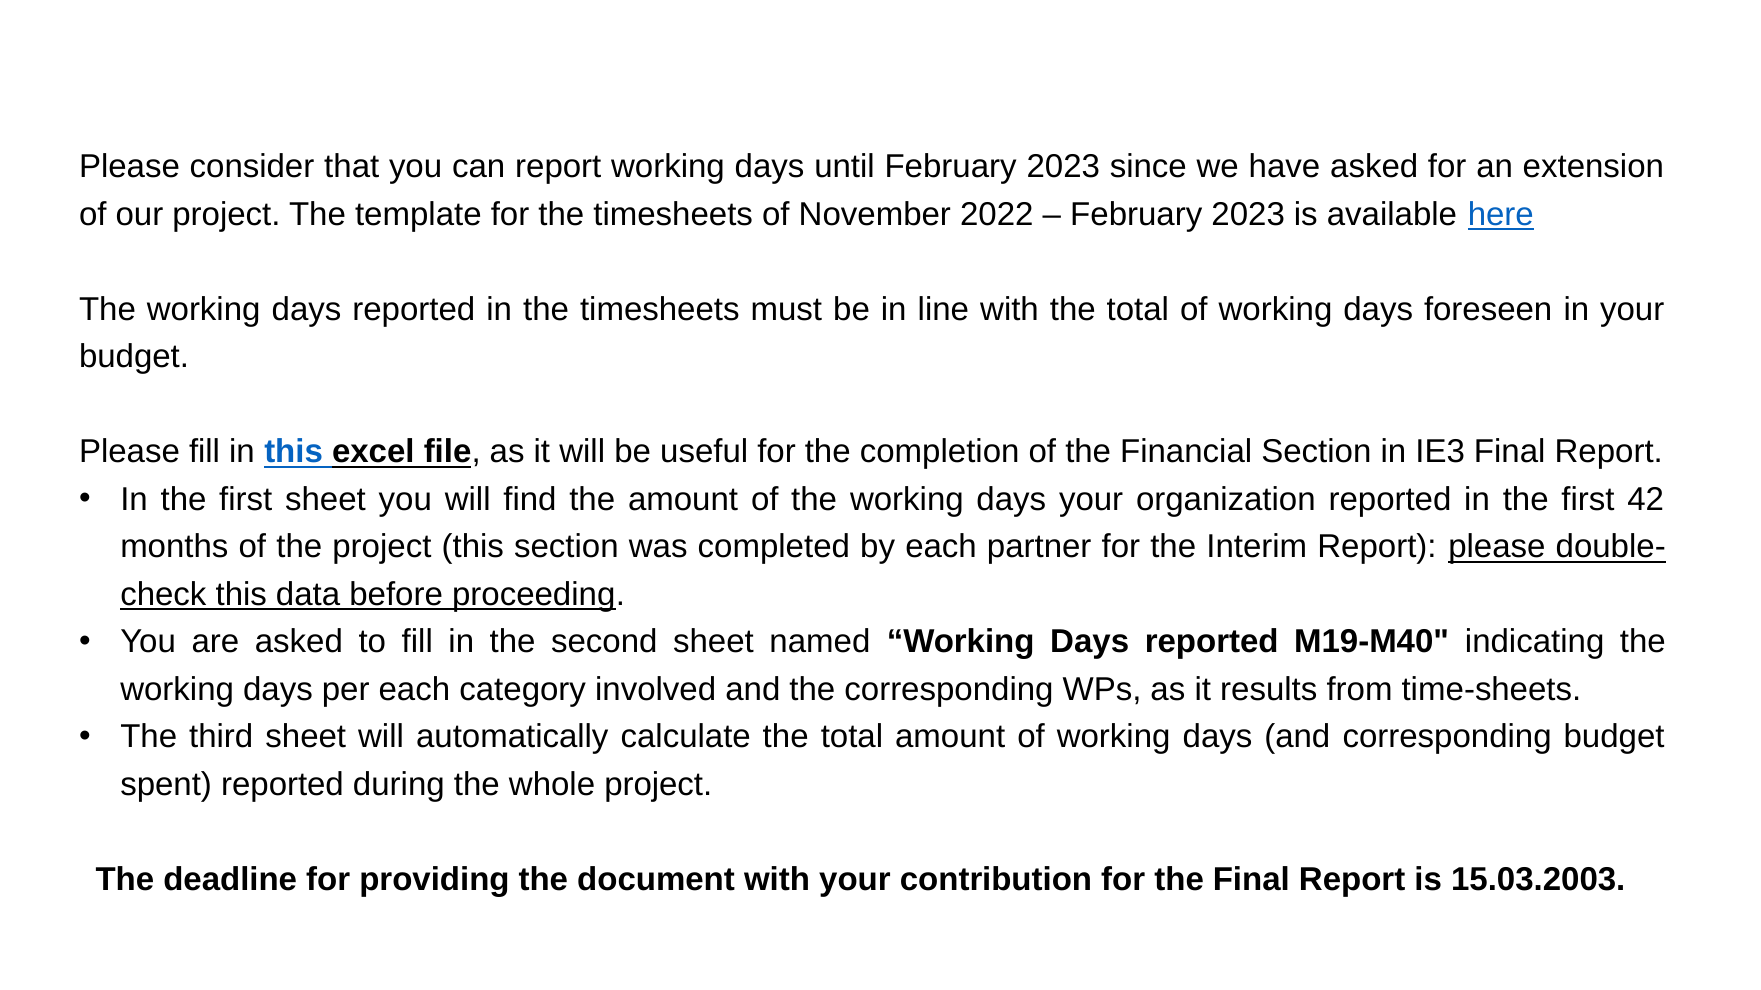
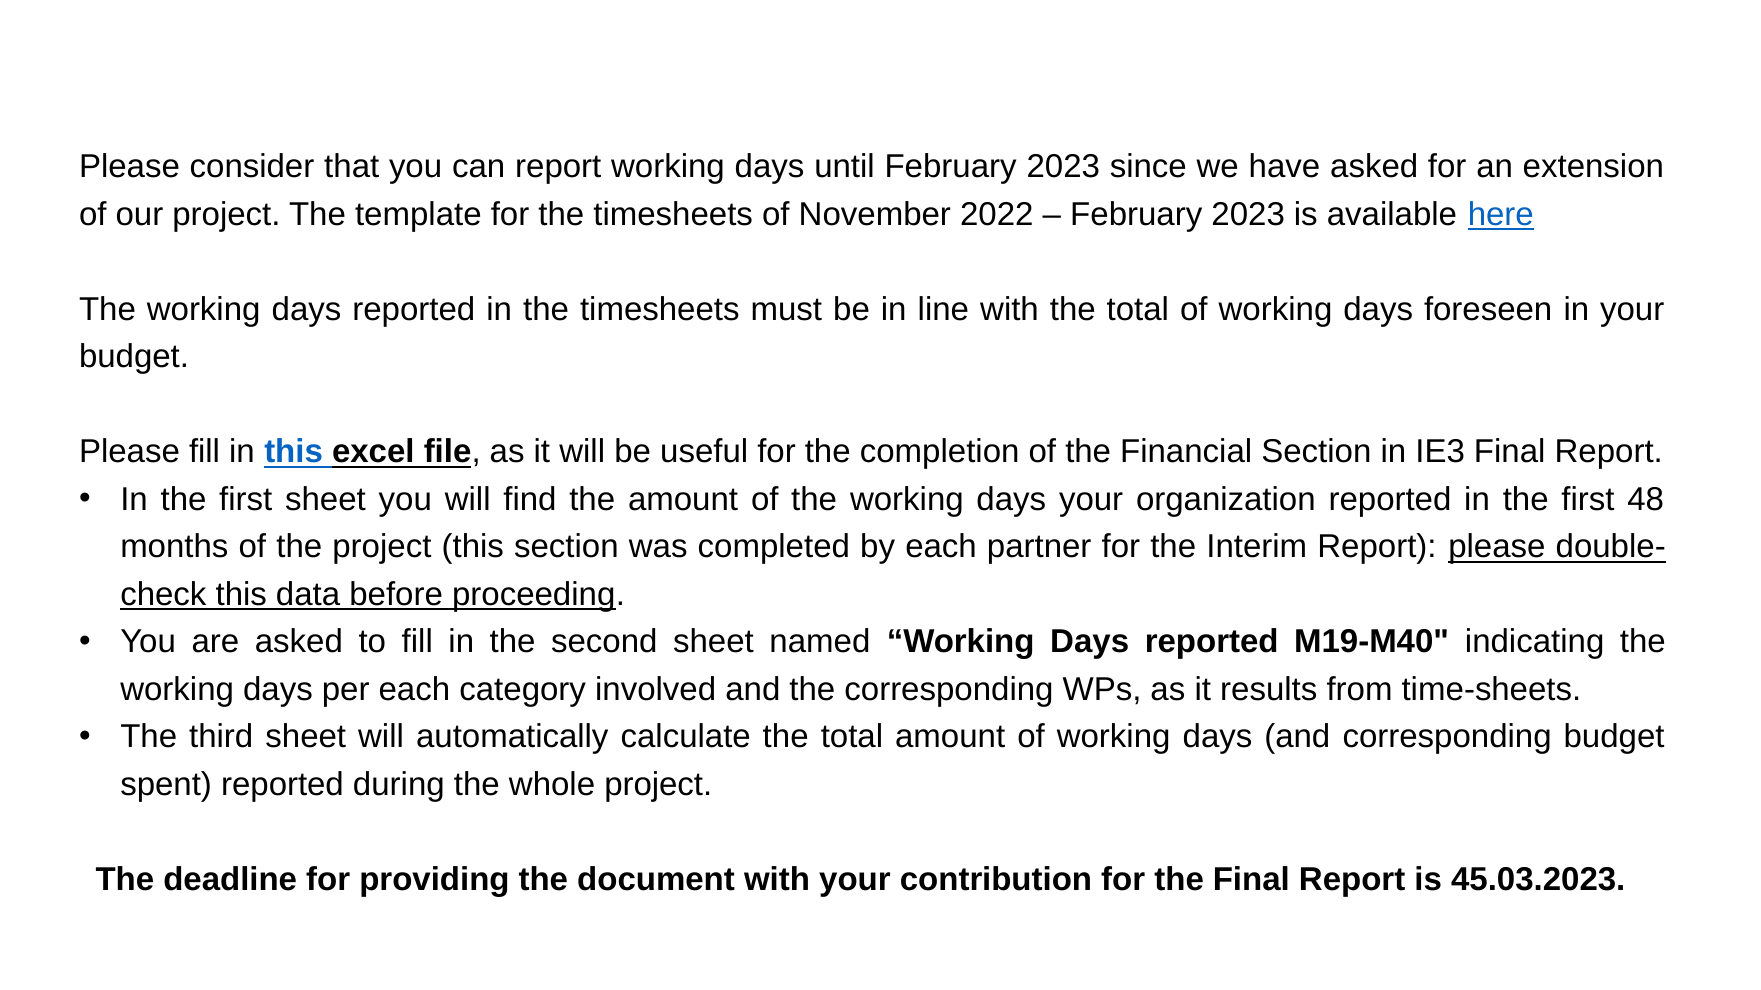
42: 42 -> 48
15.03.2003: 15.03.2003 -> 45.03.2023
